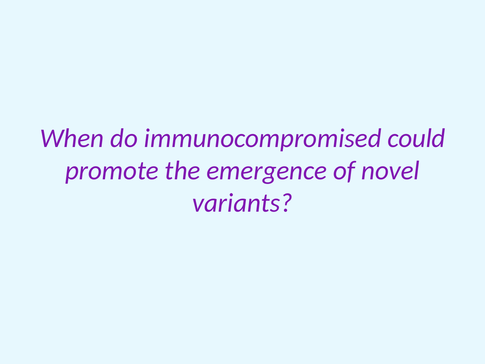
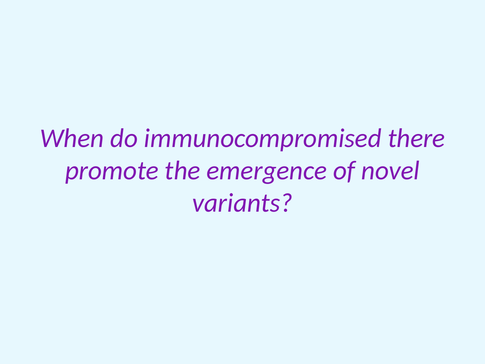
could: could -> there
